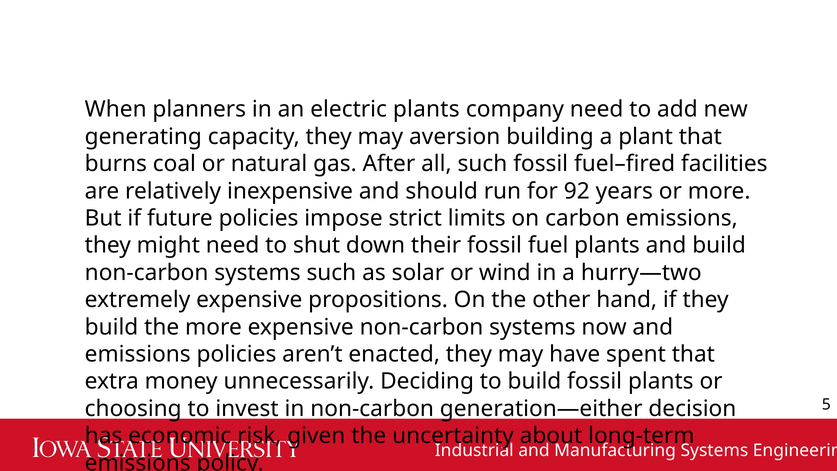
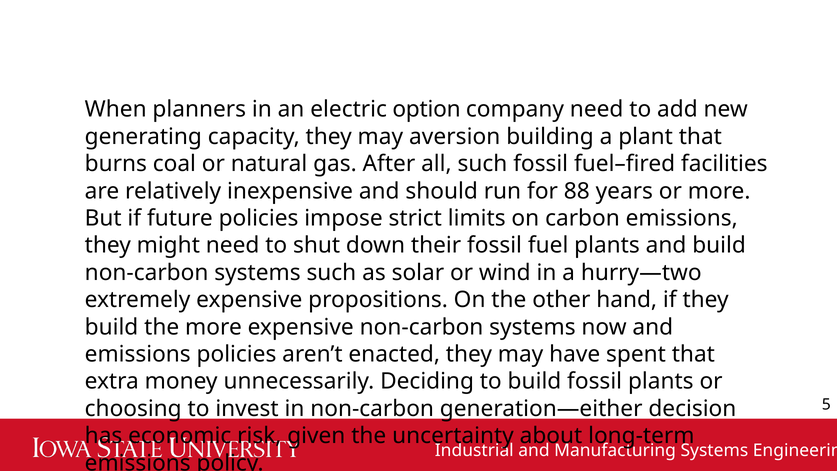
electric plants: plants -> option
92: 92 -> 88
